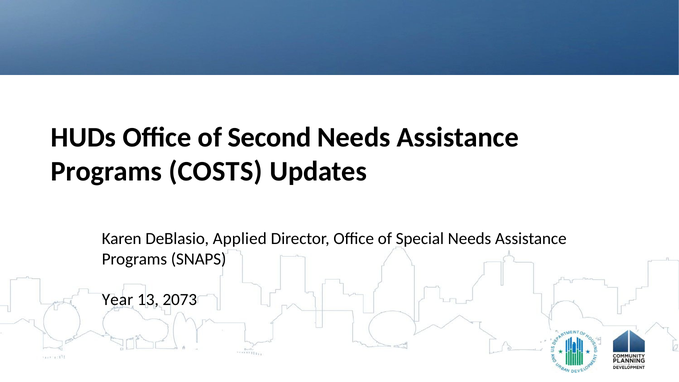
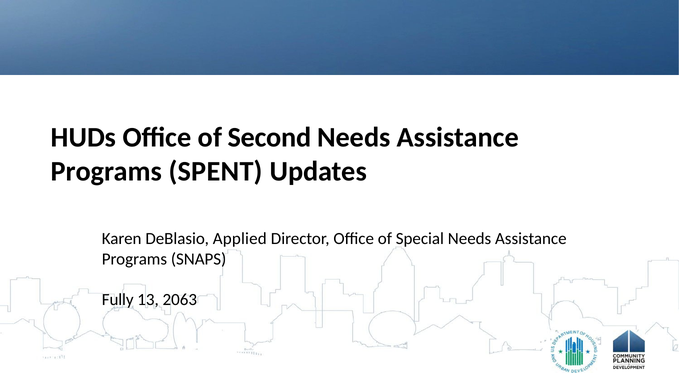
COSTS: COSTS -> SPENT
Year: Year -> Fully
2073: 2073 -> 2063
